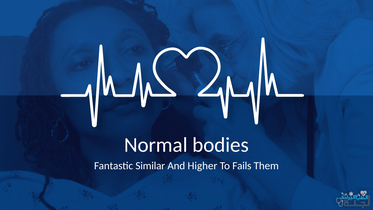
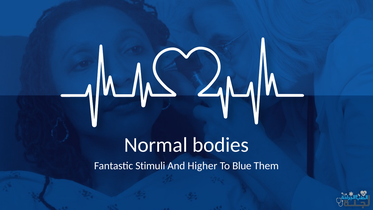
Similar: Similar -> Stimuli
Fails: Fails -> Blue
